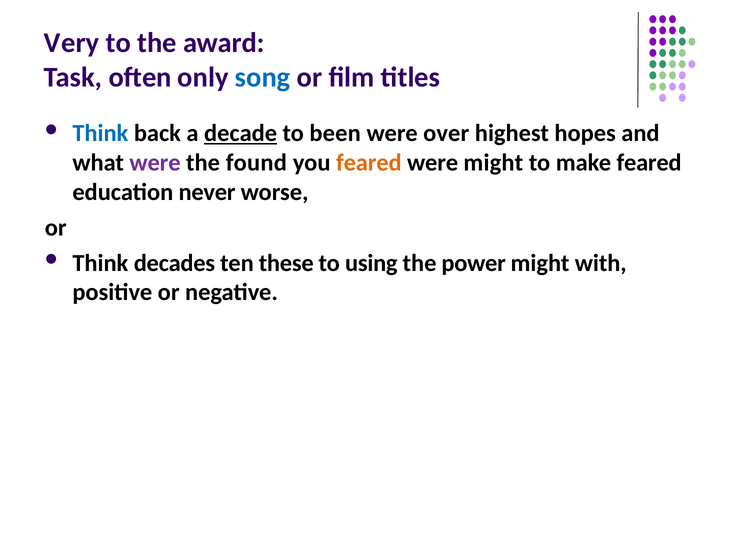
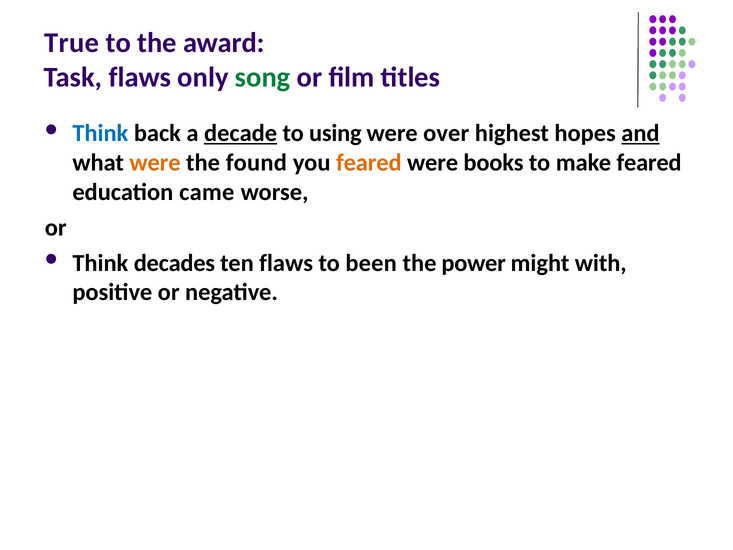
Very: Very -> True
Task often: often -> flaws
song colour: blue -> green
been: been -> using
and underline: none -> present
were at (155, 163) colour: purple -> orange
were might: might -> books
never: never -> came
ten these: these -> flaws
using: using -> been
